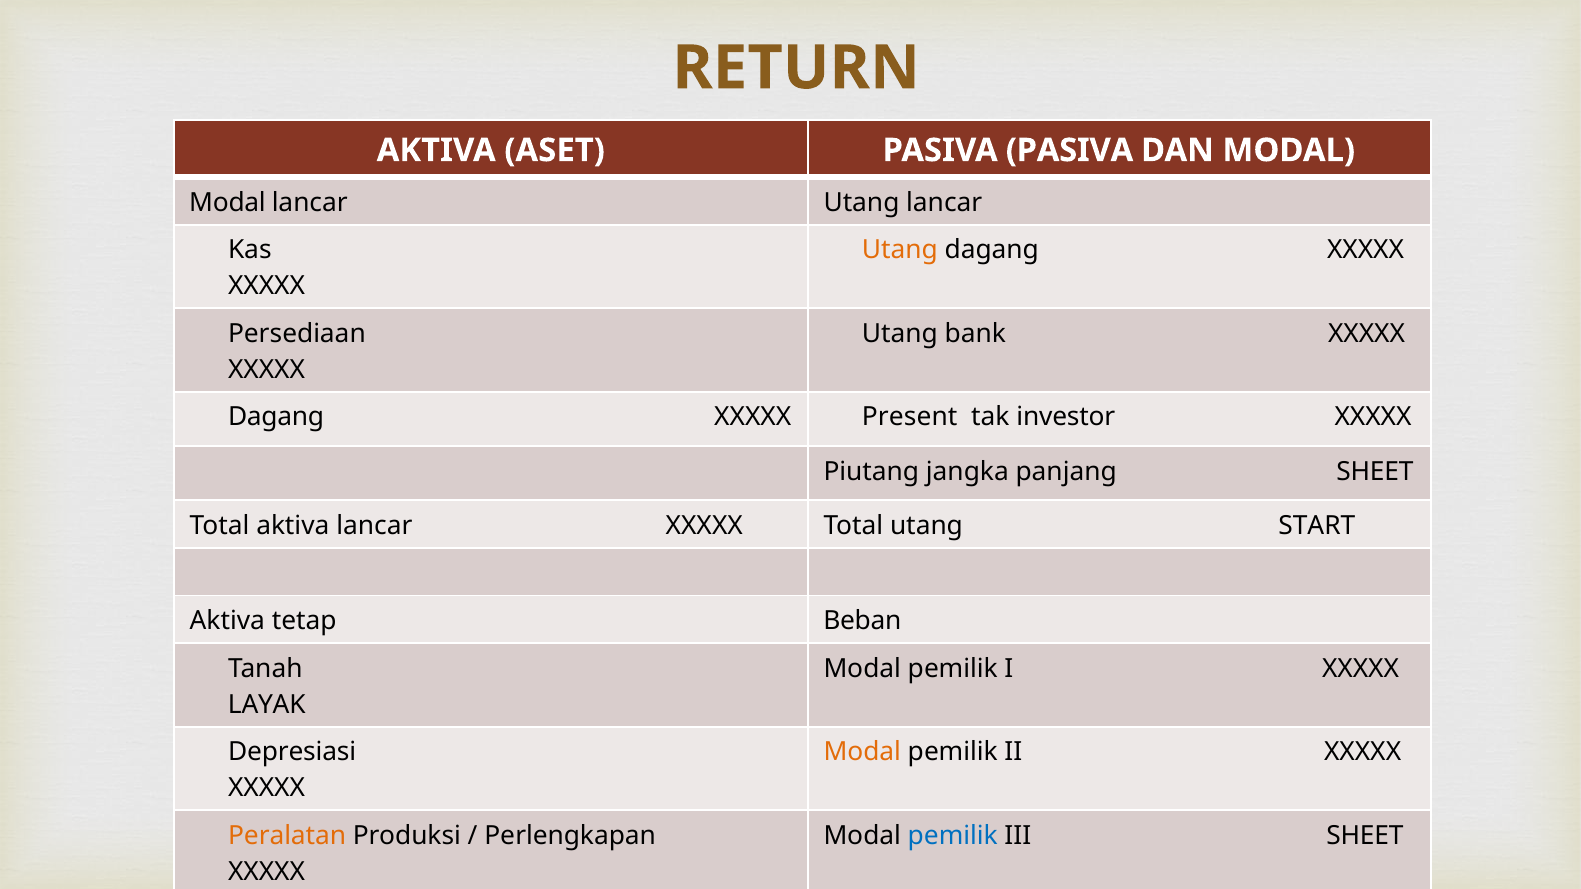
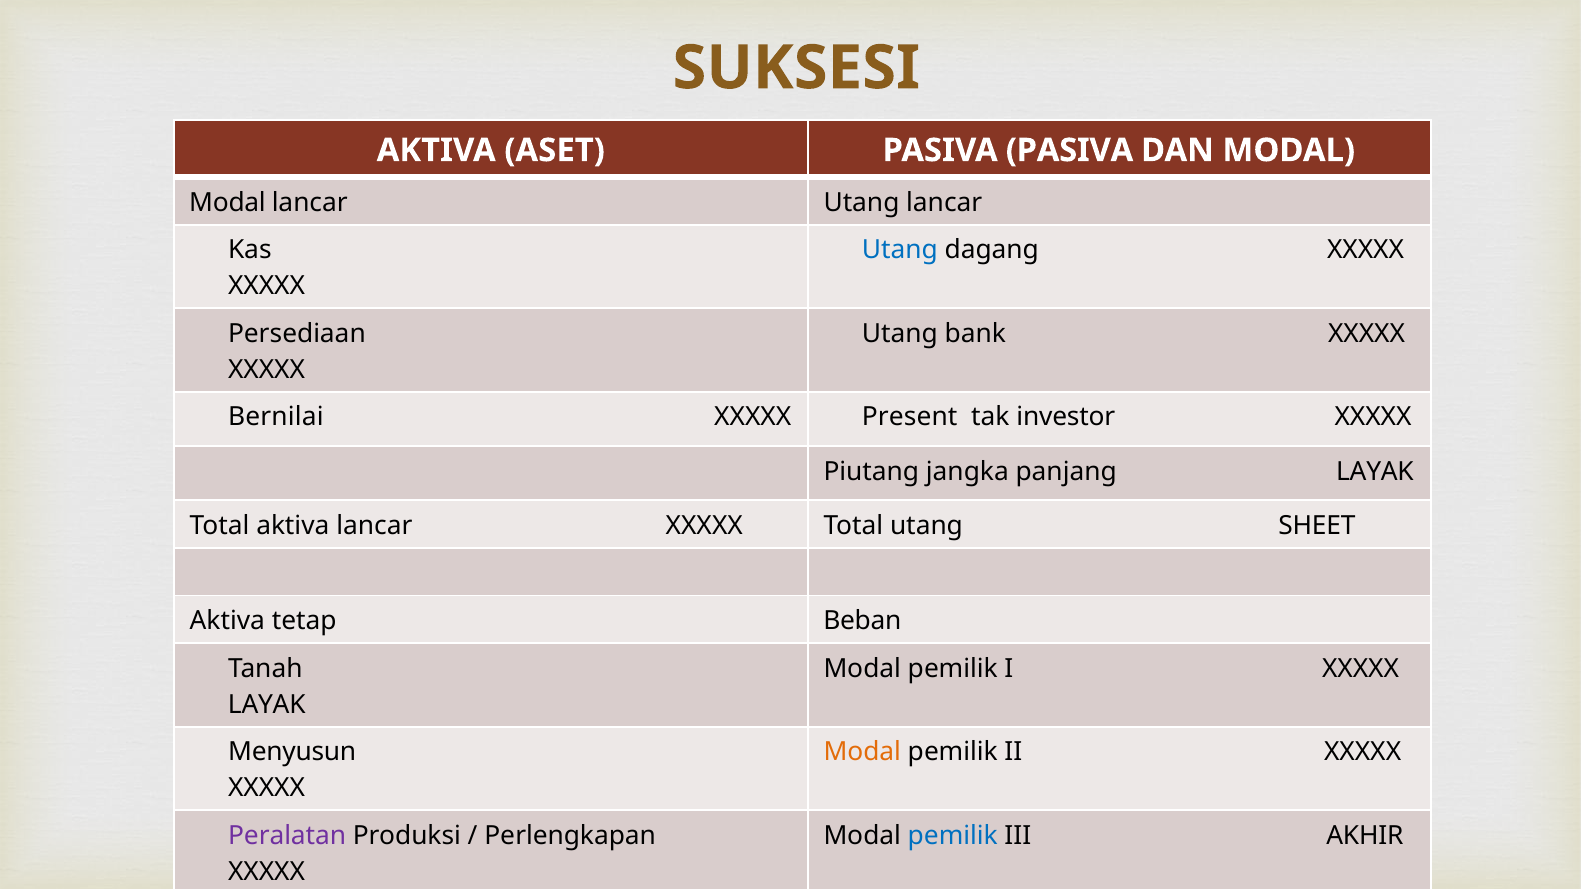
RETURN: RETURN -> SUKSESI
Utang at (900, 250) colour: orange -> blue
Dagang at (276, 417): Dagang -> Bernilai
panjang SHEET: SHEET -> LAYAK
START: START -> SHEET
Depresiasi: Depresiasi -> Menyusun
Peralatan colour: orange -> purple
III SHEET: SHEET -> AKHIR
